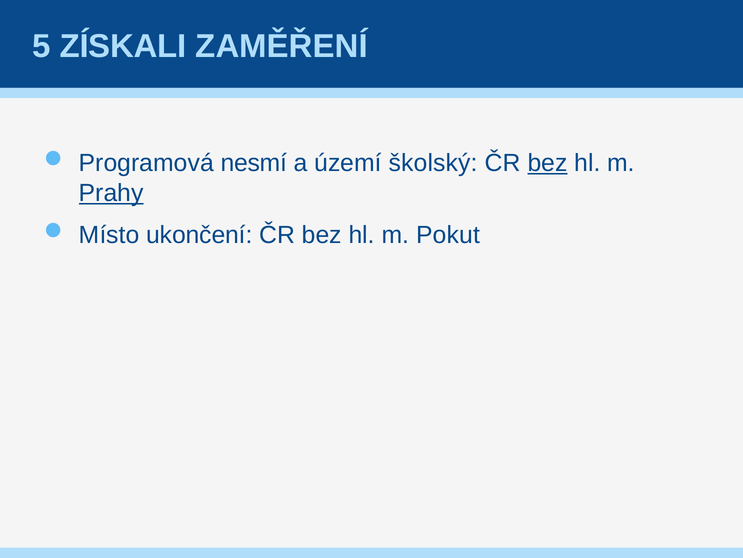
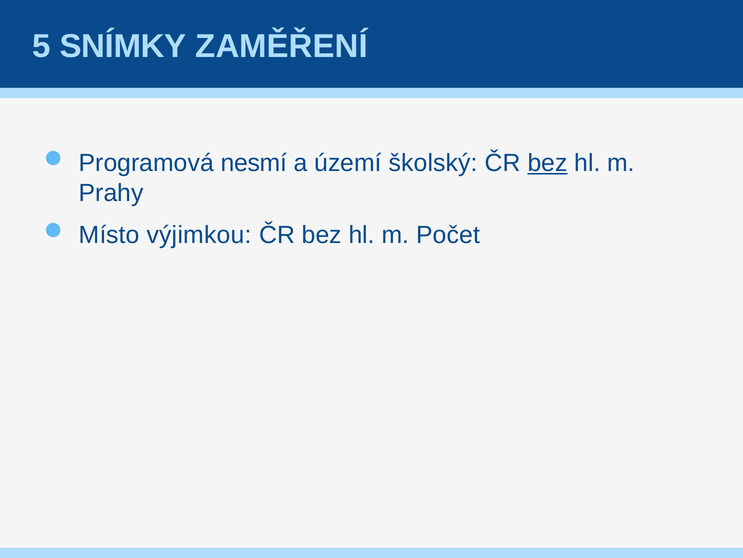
ZÍSKALI: ZÍSKALI -> SNÍMKY
Prahy underline: present -> none
ukončení: ukončení -> výjimkou
Pokut: Pokut -> Počet
